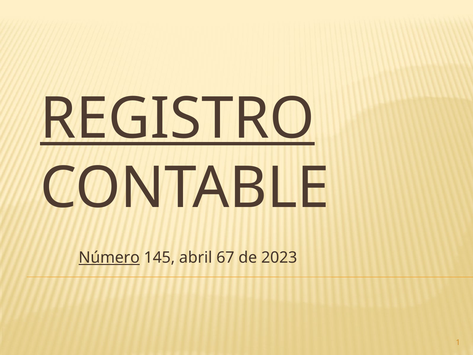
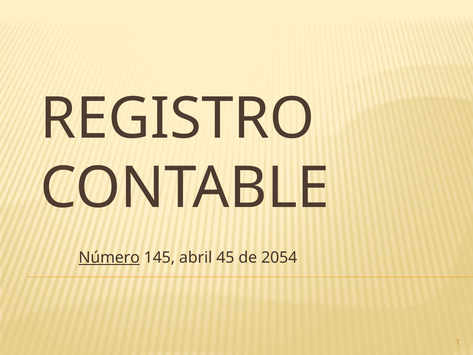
REGISTRO underline: present -> none
67: 67 -> 45
2023: 2023 -> 2054
